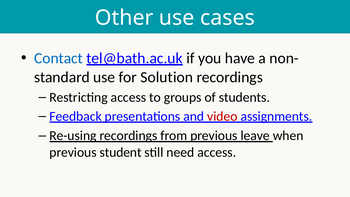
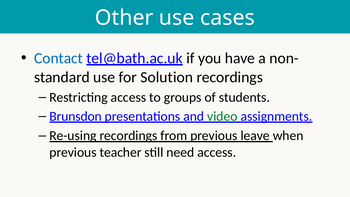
Feedback: Feedback -> Brunsdon
video colour: red -> green
student: student -> teacher
